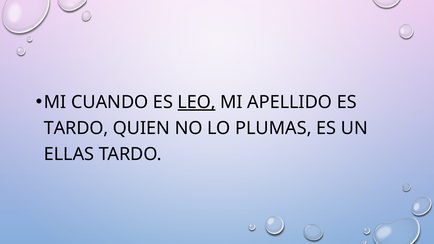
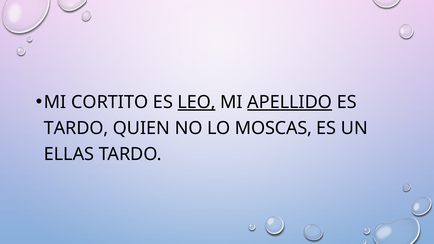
CUANDO: CUANDO -> CORTITO
APELLIDO underline: none -> present
PLUMAS: PLUMAS -> MOSCAS
